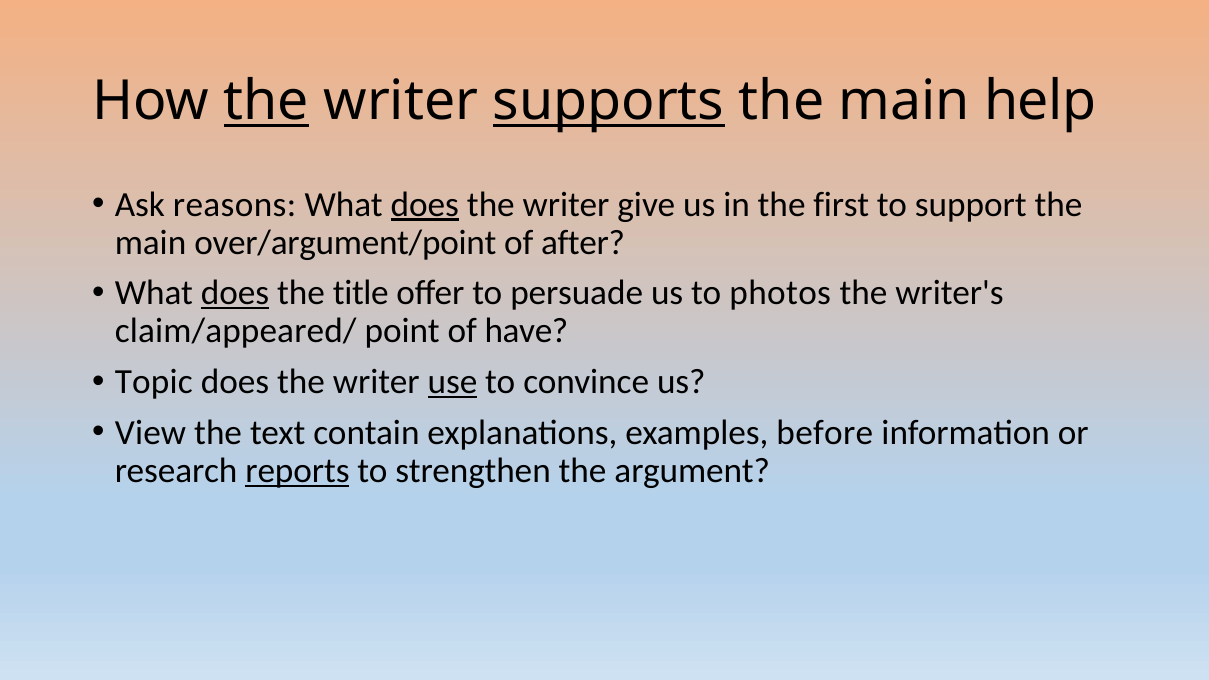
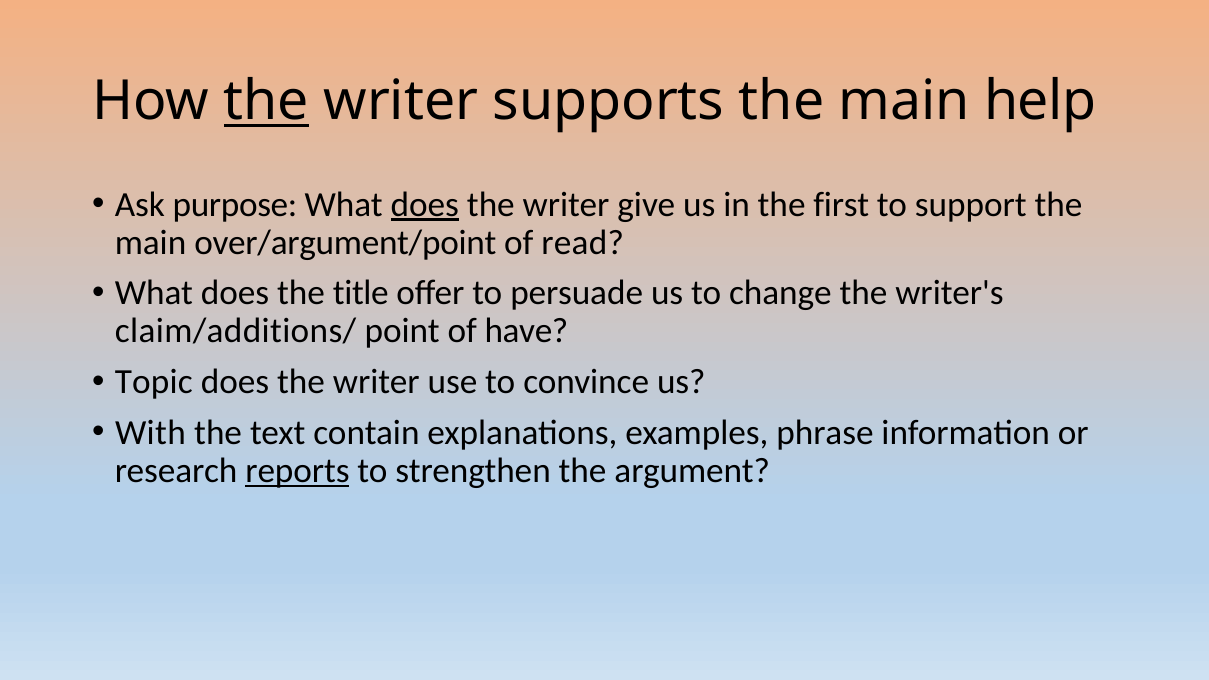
supports underline: present -> none
reasons: reasons -> purpose
after: after -> read
does at (235, 293) underline: present -> none
photos: photos -> change
claim/appeared/: claim/appeared/ -> claim/additions/
use underline: present -> none
View: View -> With
before: before -> phrase
